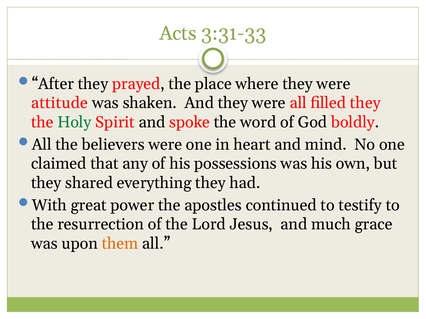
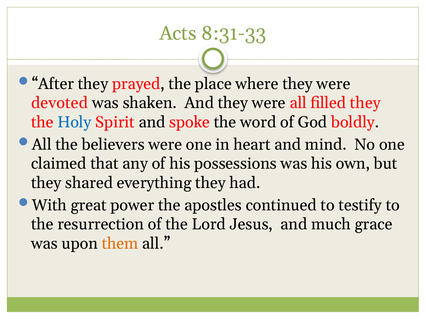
3:31-33: 3:31-33 -> 8:31-33
attitude: attitude -> devoted
Holy colour: green -> blue
